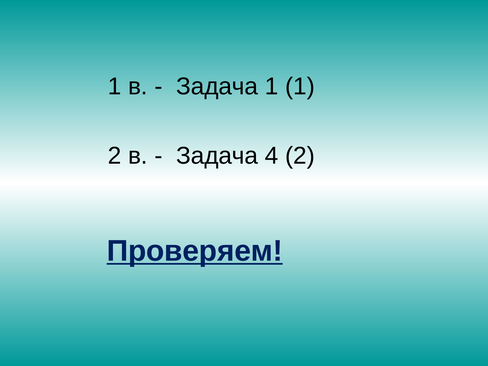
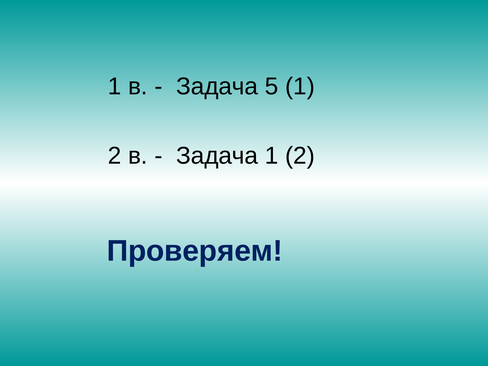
Задача 1: 1 -> 5
Задача 4: 4 -> 1
Проверяем underline: present -> none
